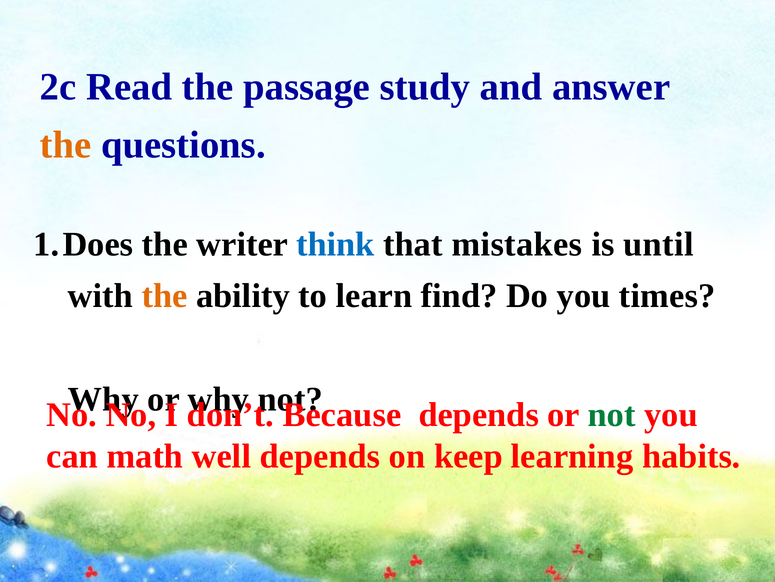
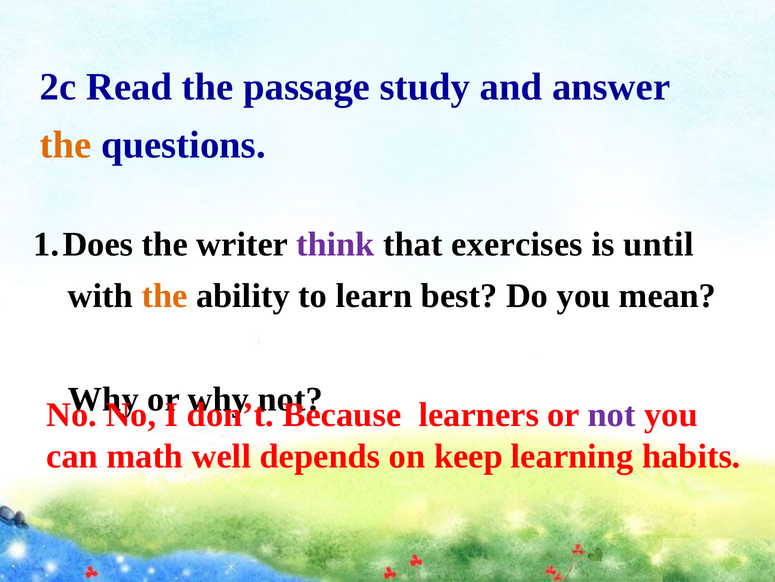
think colour: blue -> purple
mistakes: mistakes -> exercises
find: find -> best
times: times -> mean
Because depends: depends -> learners
not at (612, 414) colour: green -> purple
